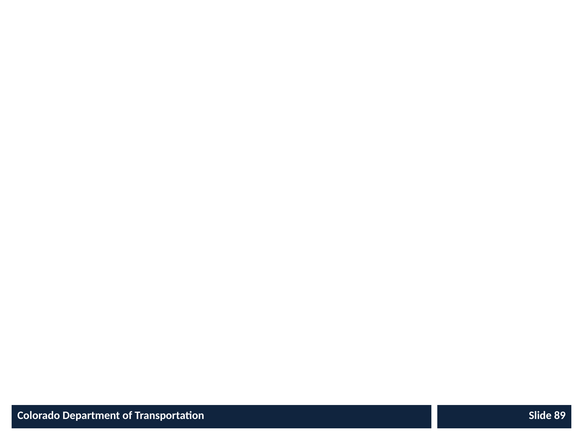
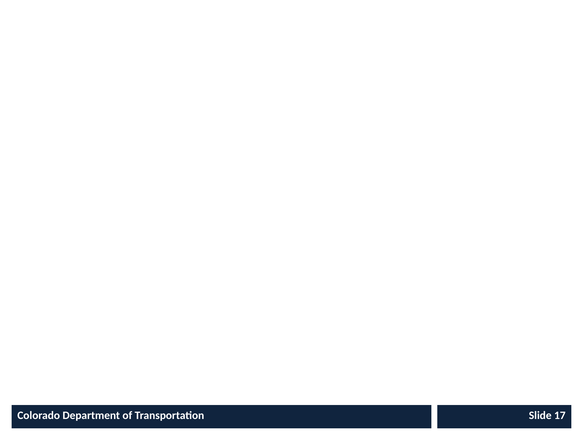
89: 89 -> 17
